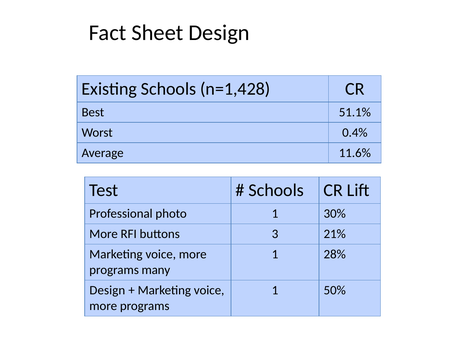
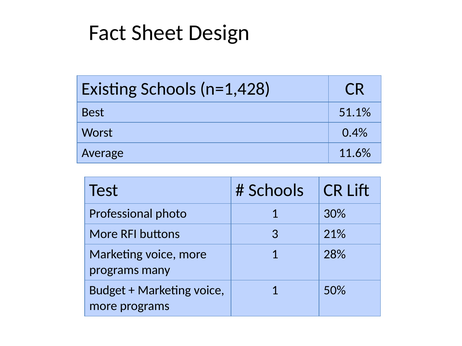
Design at (107, 291): Design -> Budget
